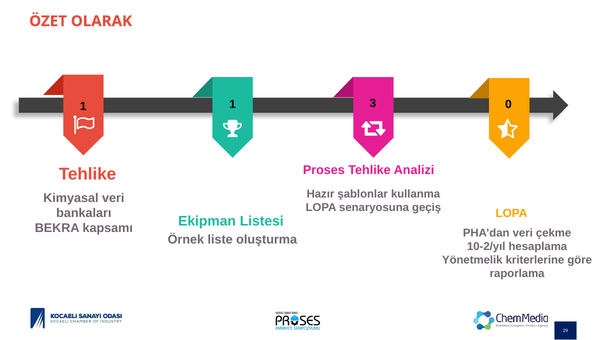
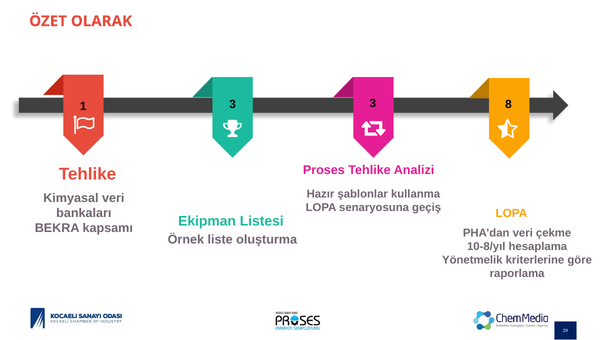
1 1: 1 -> 3
0: 0 -> 8
10-2/yıl: 10-2/yıl -> 10-8/yıl
